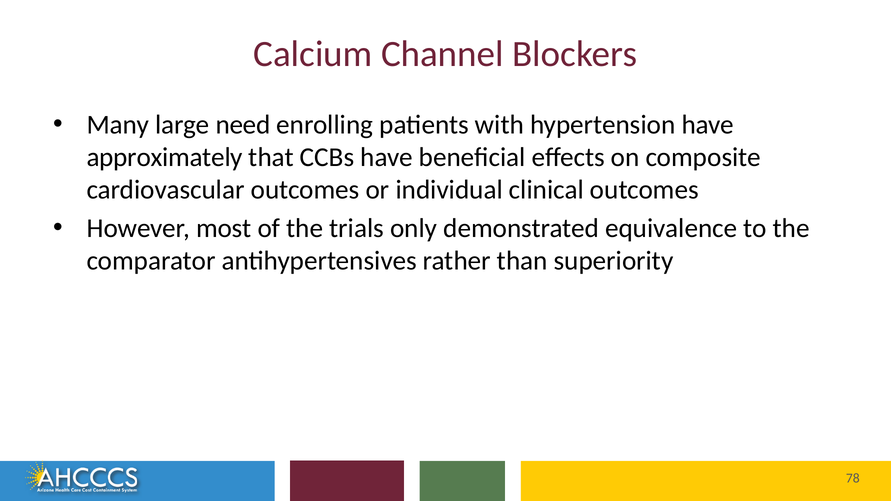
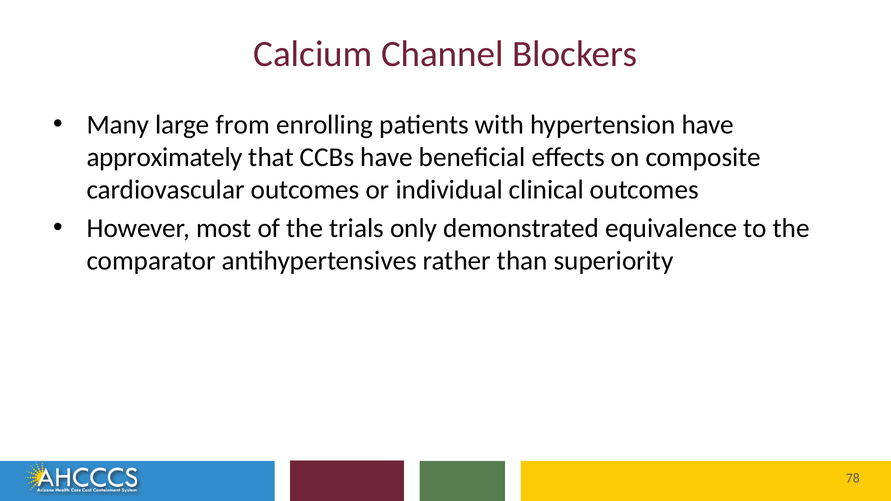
need: need -> from
